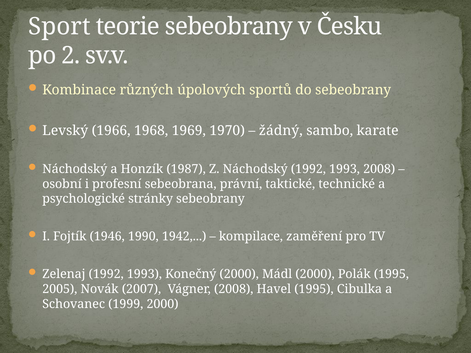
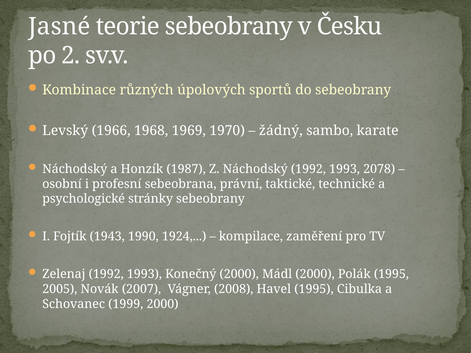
Sport: Sport -> Jasné
1993 2008: 2008 -> 2078
1946: 1946 -> 1943
1942: 1942 -> 1924
